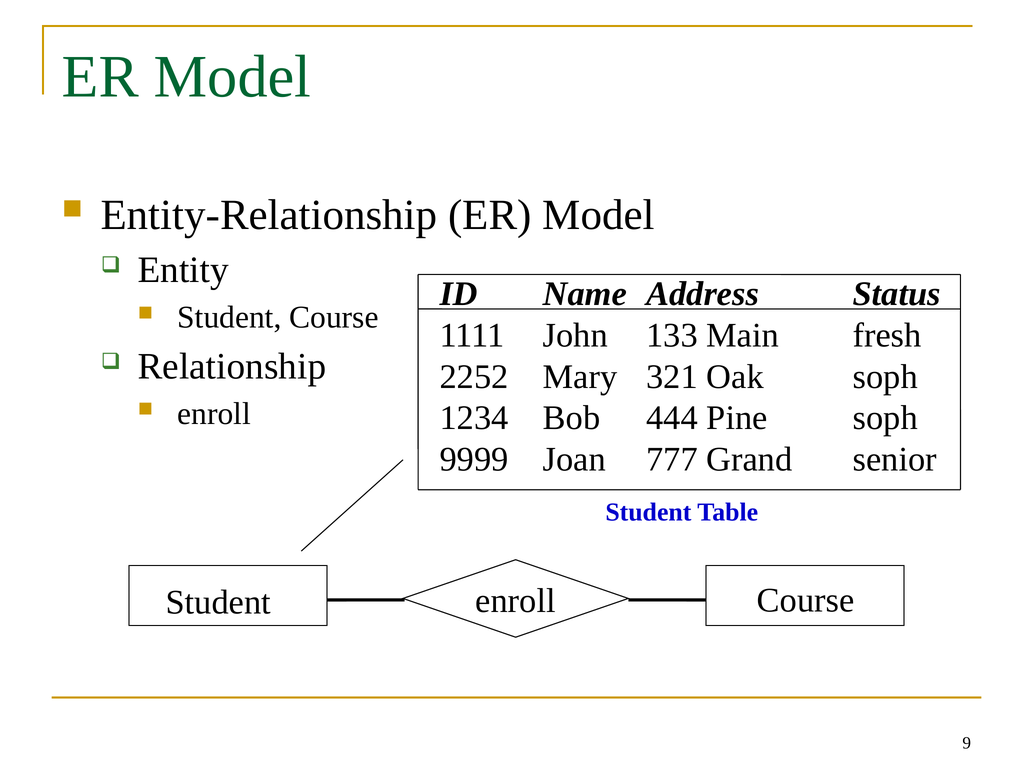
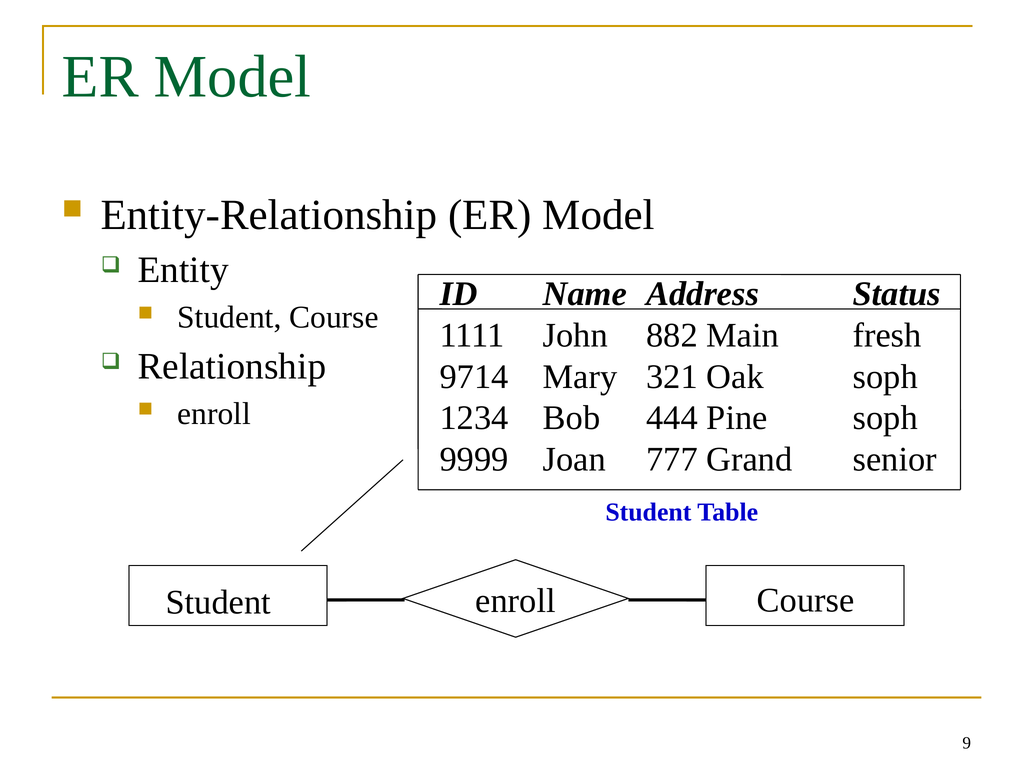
133: 133 -> 882
2252: 2252 -> 9714
